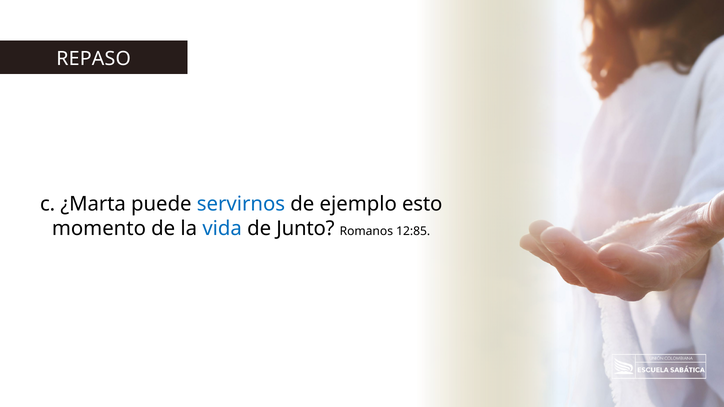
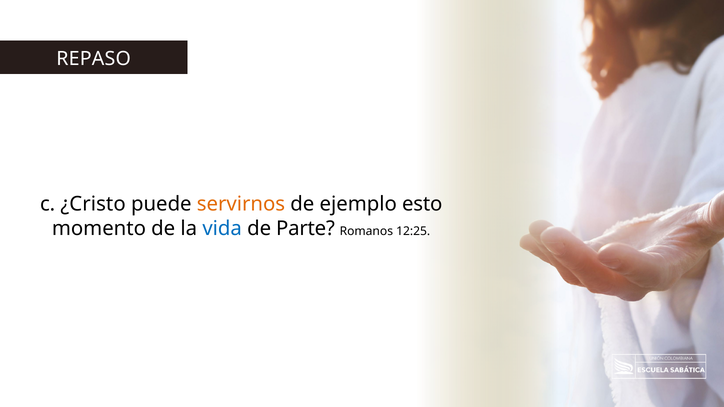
¿Marta: ¿Marta -> ¿Cristo
servirnos colour: blue -> orange
Junto: Junto -> Parte
12:85: 12:85 -> 12:25
